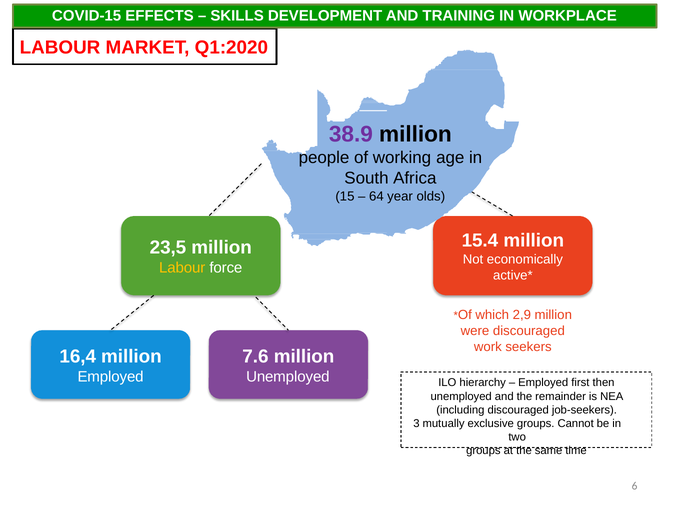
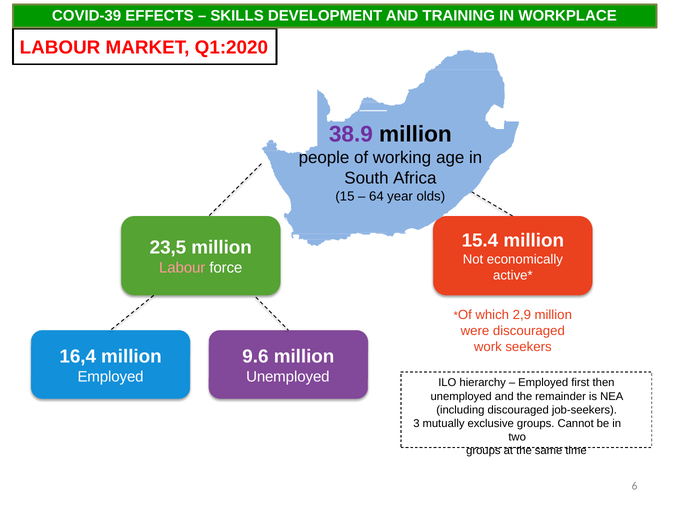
COVID-15: COVID-15 -> COVID-39
Labour at (182, 268) colour: yellow -> pink
7.6: 7.6 -> 9.6
